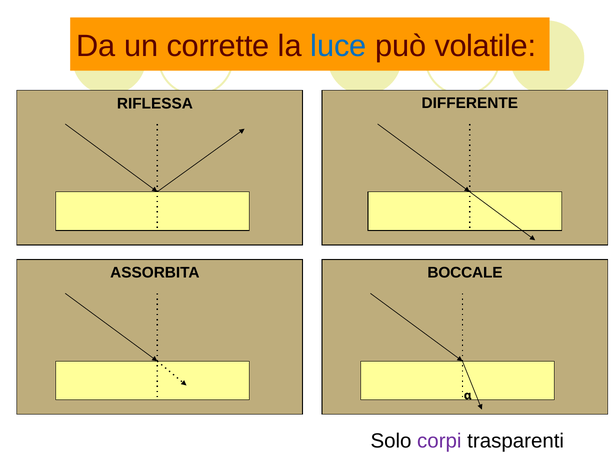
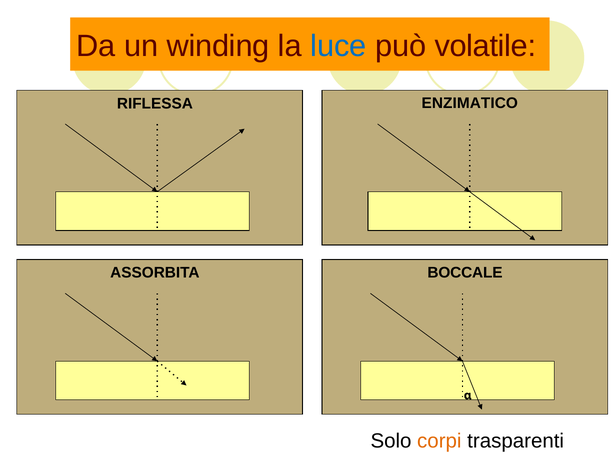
corrette: corrette -> winding
DIFFERENTE: DIFFERENTE -> ENZIMATICO
corpi colour: purple -> orange
